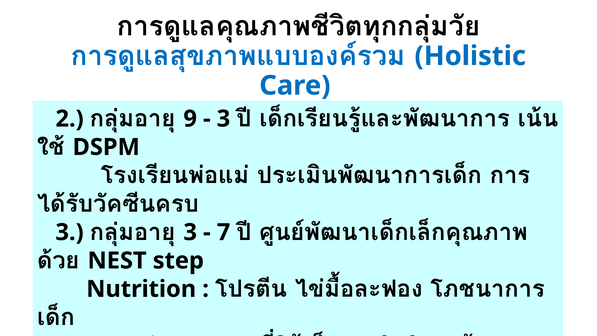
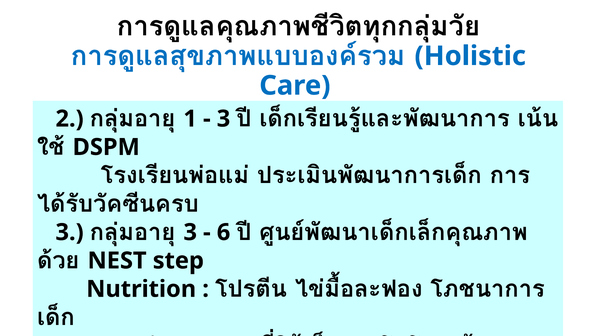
9: 9 -> 1
7: 7 -> 6
